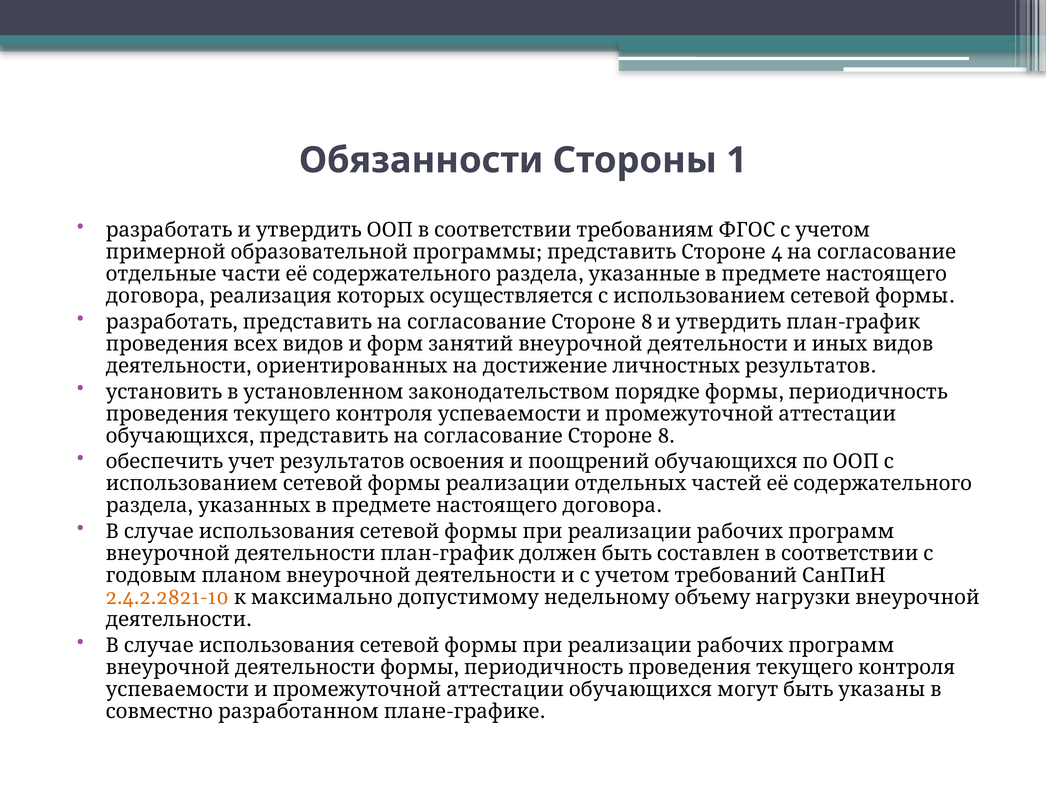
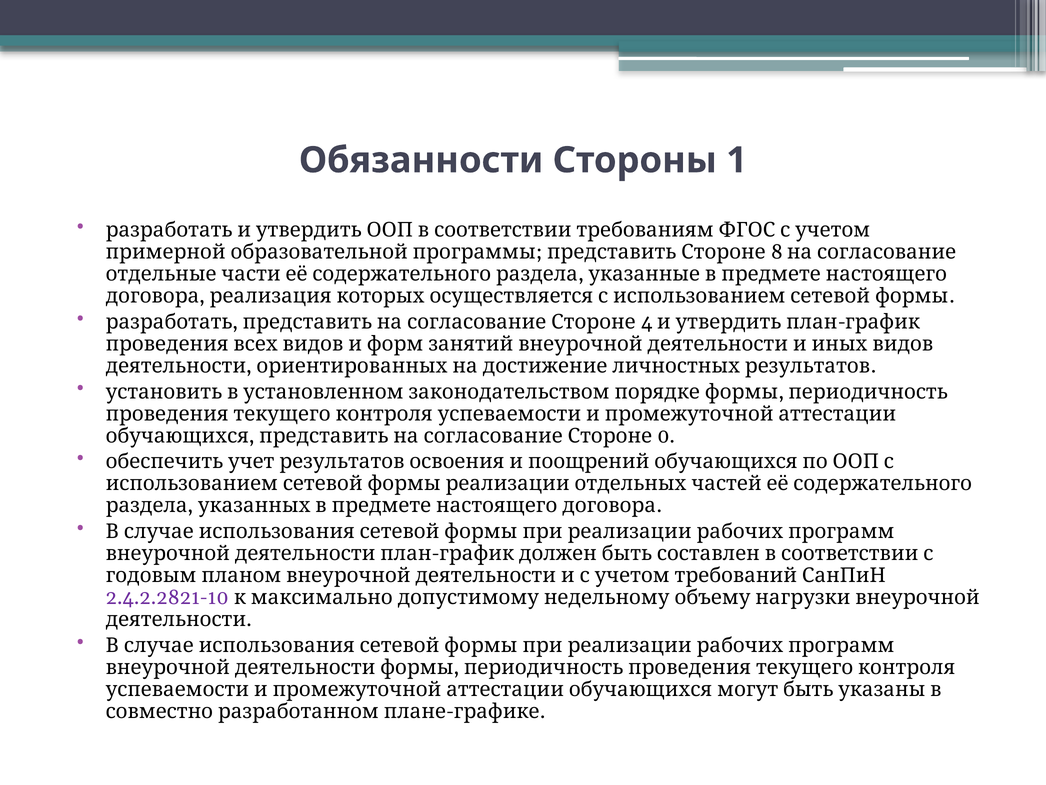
4: 4 -> 8
8 at (647, 322): 8 -> 4
8 at (666, 436): 8 -> 0
2.4.2.2821-10 colour: orange -> purple
